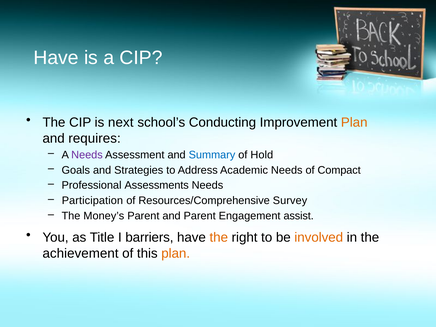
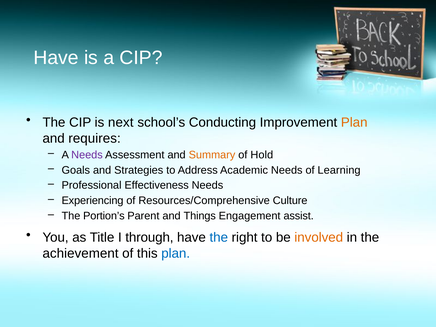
Summary colour: blue -> orange
Compact: Compact -> Learning
Assessments: Assessments -> Effectiveness
Participation: Participation -> Experiencing
Survey: Survey -> Culture
Money’s: Money’s -> Portion’s
and Parent: Parent -> Things
barriers: barriers -> through
the at (219, 237) colour: orange -> blue
plan at (176, 253) colour: orange -> blue
